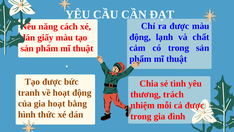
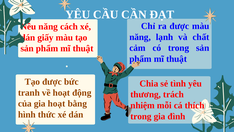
động at (140, 37): động -> năng
cá được: được -> thích
